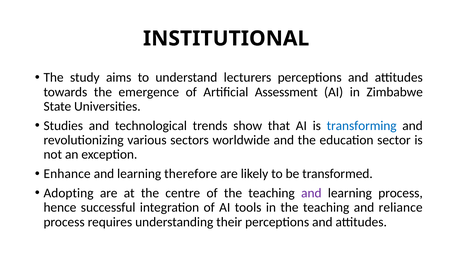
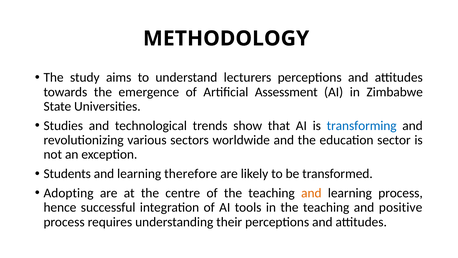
INSTITUTIONAL: INSTITUTIONAL -> METHODOLOGY
Enhance: Enhance -> Students
and at (311, 193) colour: purple -> orange
reliance: reliance -> positive
